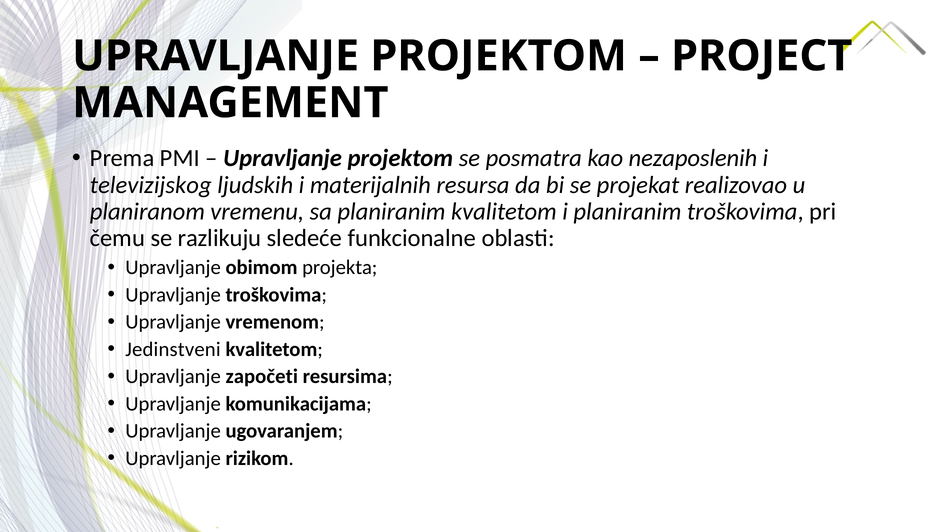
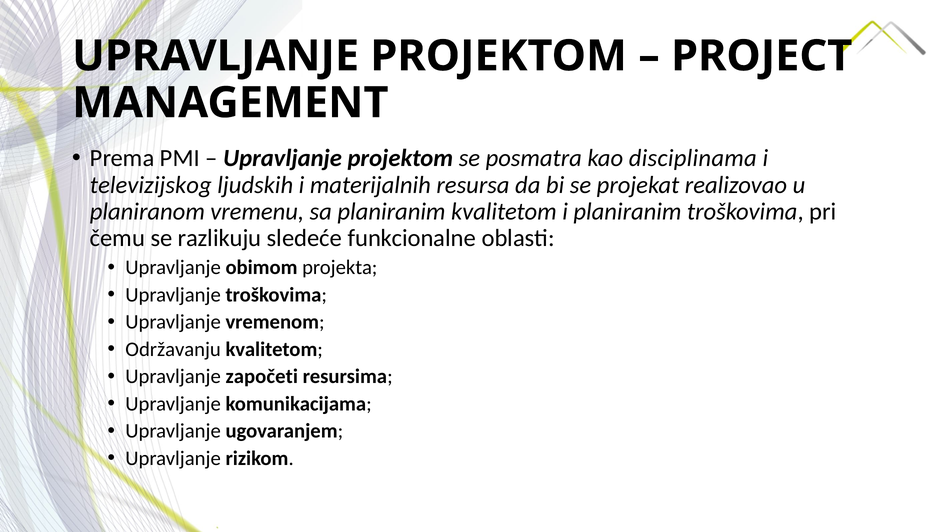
nezaposlenih: nezaposlenih -> disciplinama
Jedinstveni: Jedinstveni -> Održavanju
